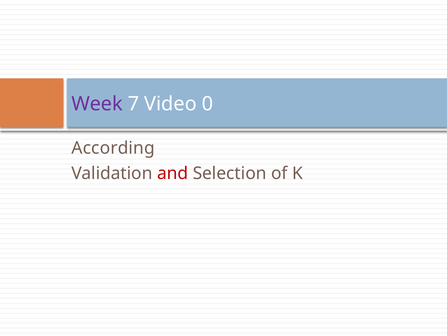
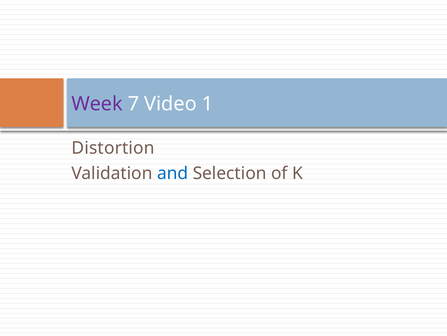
0: 0 -> 1
According: According -> Distortion
and colour: red -> blue
